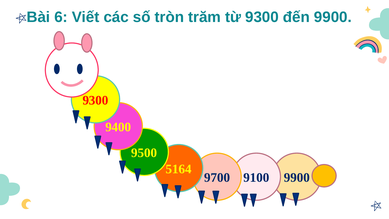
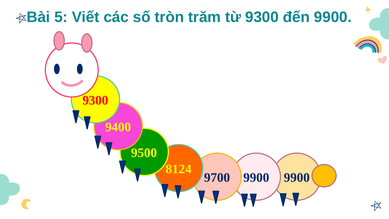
6: 6 -> 5
5164: 5164 -> 8124
9100 at (256, 177): 9100 -> 9900
